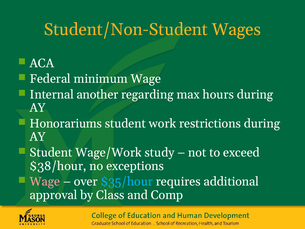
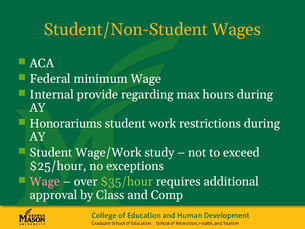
another: another -> provide
$38/hour: $38/hour -> $25/hour
$35/hour colour: light blue -> light green
